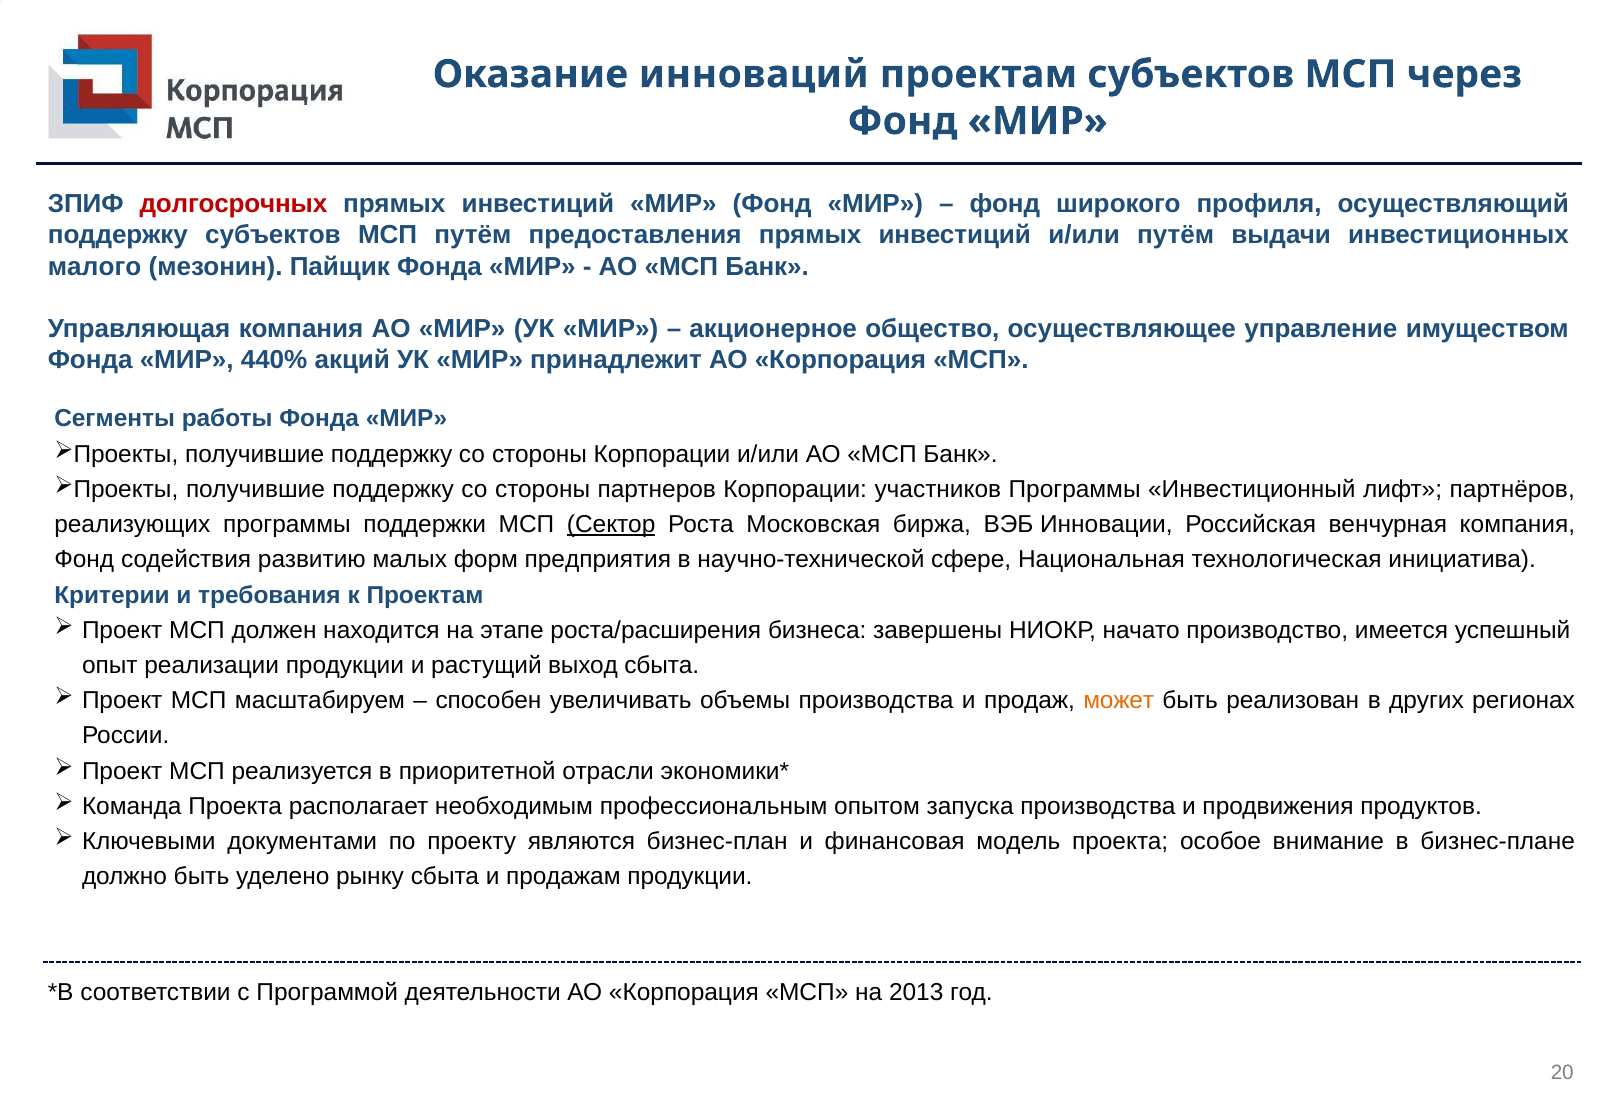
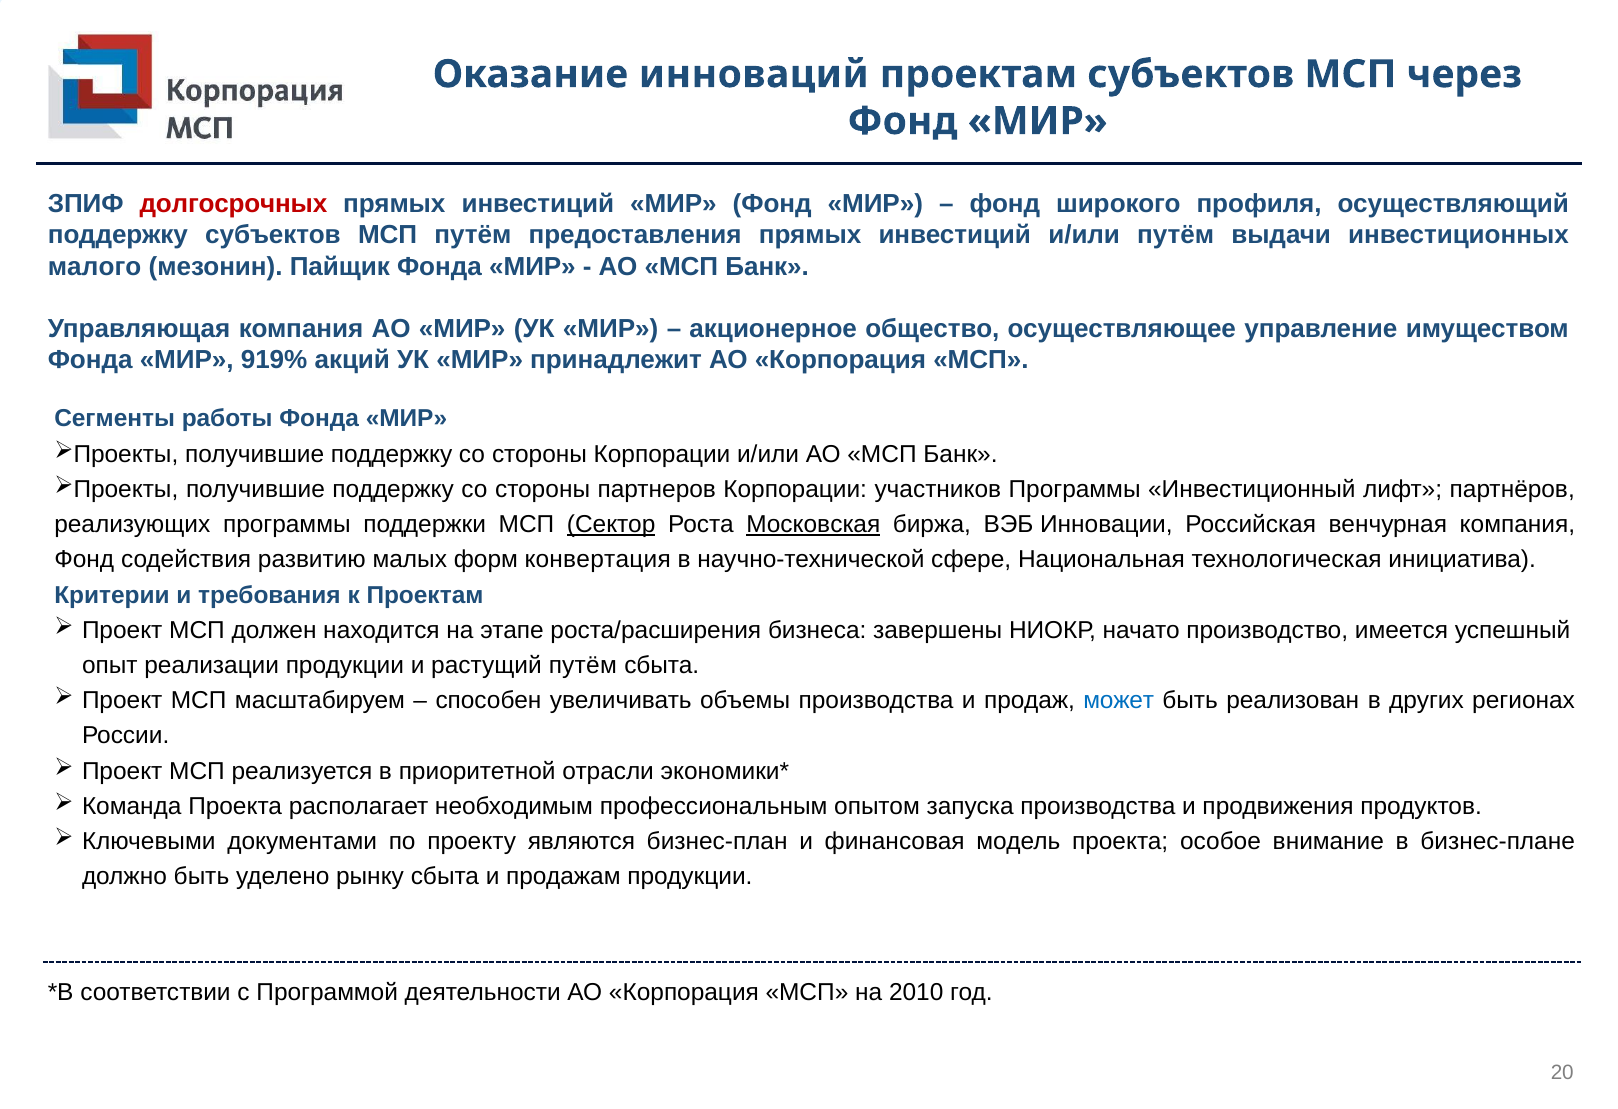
440%: 440% -> 919%
Московская underline: none -> present
предприятия: предприятия -> конвертация
растущий выход: выход -> путём
может colour: orange -> blue
2013: 2013 -> 2010
